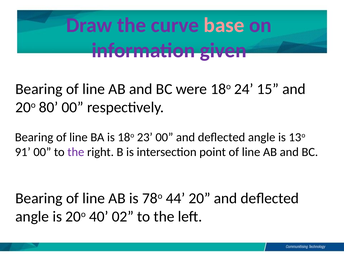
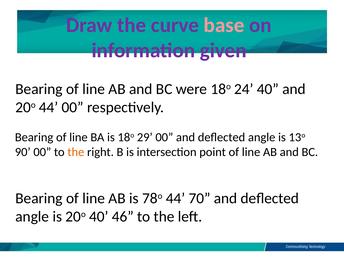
24 15: 15 -> 40
20o 80: 80 -> 44
23: 23 -> 29
91: 91 -> 90
the at (76, 152) colour: purple -> orange
20: 20 -> 70
02: 02 -> 46
